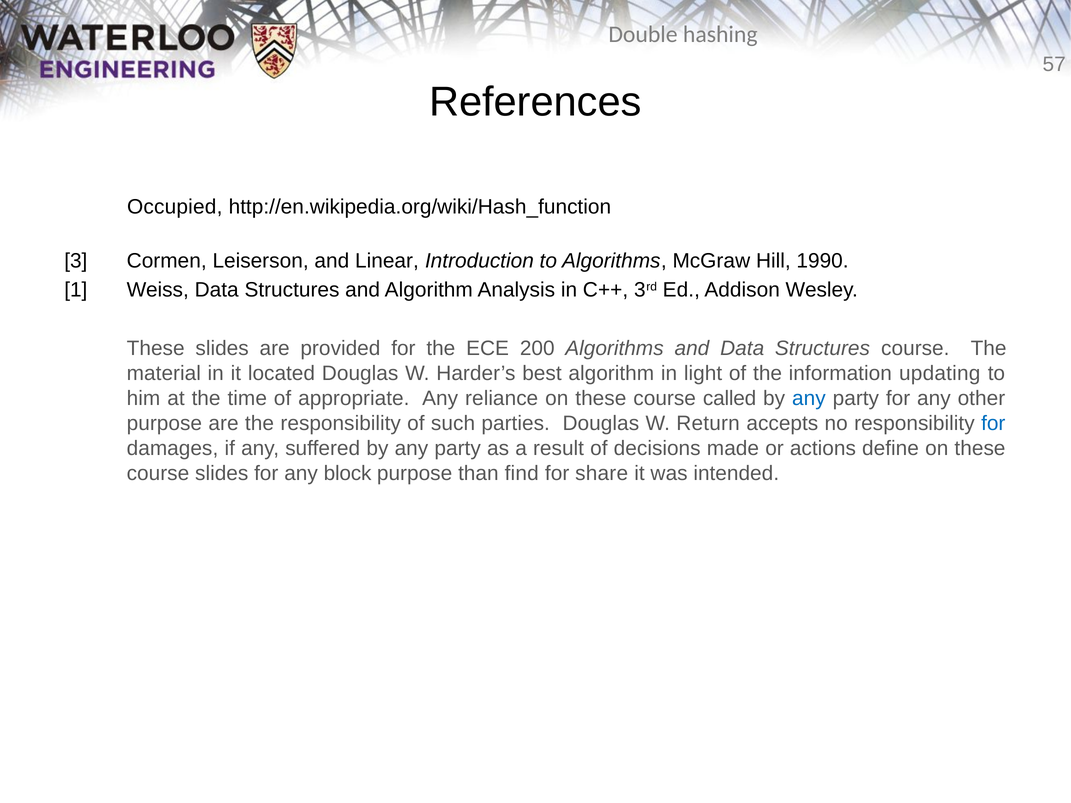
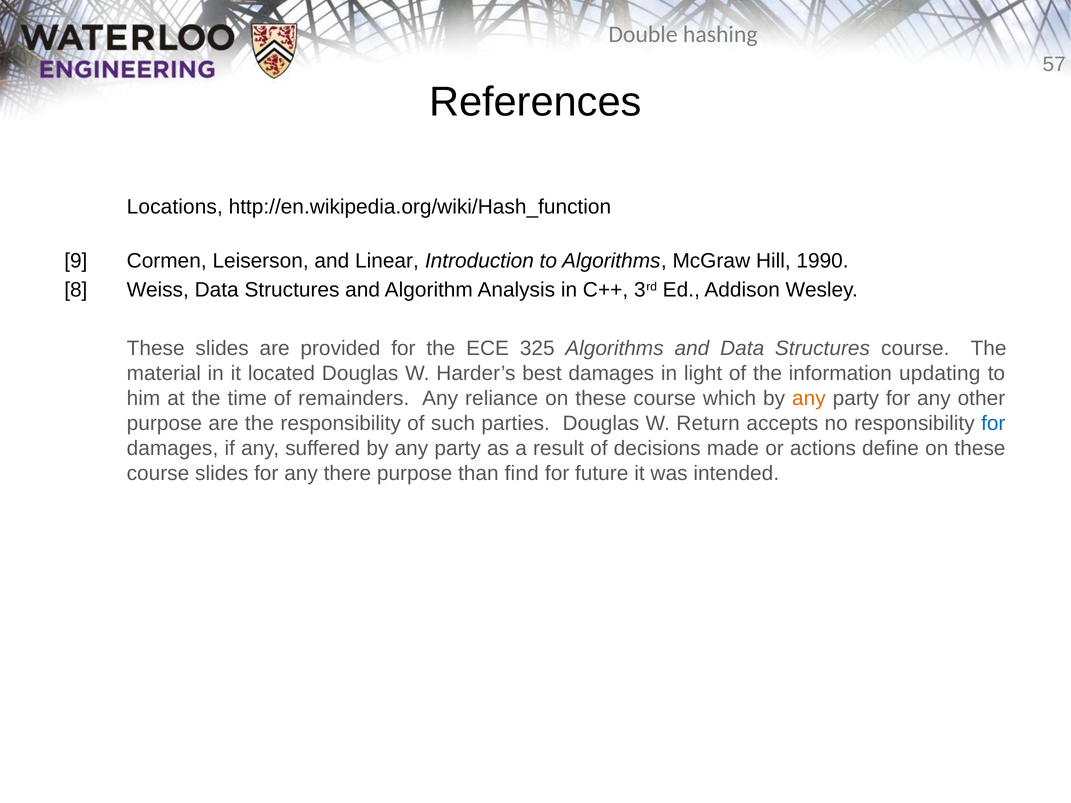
Occupied: Occupied -> Locations
3: 3 -> 9
1: 1 -> 8
200: 200 -> 325
best algorithm: algorithm -> damages
appropriate: appropriate -> remainders
called: called -> which
any at (809, 398) colour: blue -> orange
block: block -> there
share: share -> future
